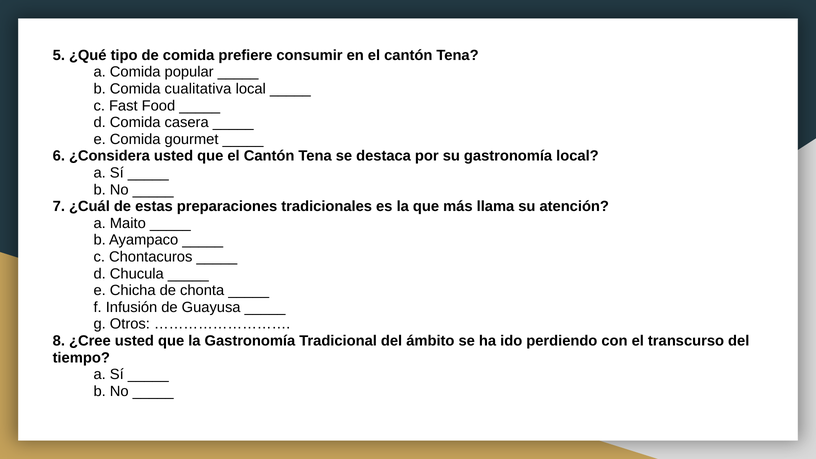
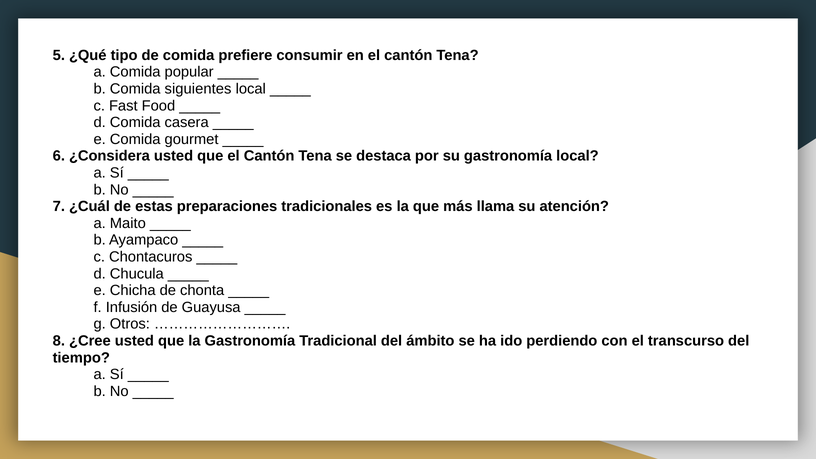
cualitativa: cualitativa -> siguientes
